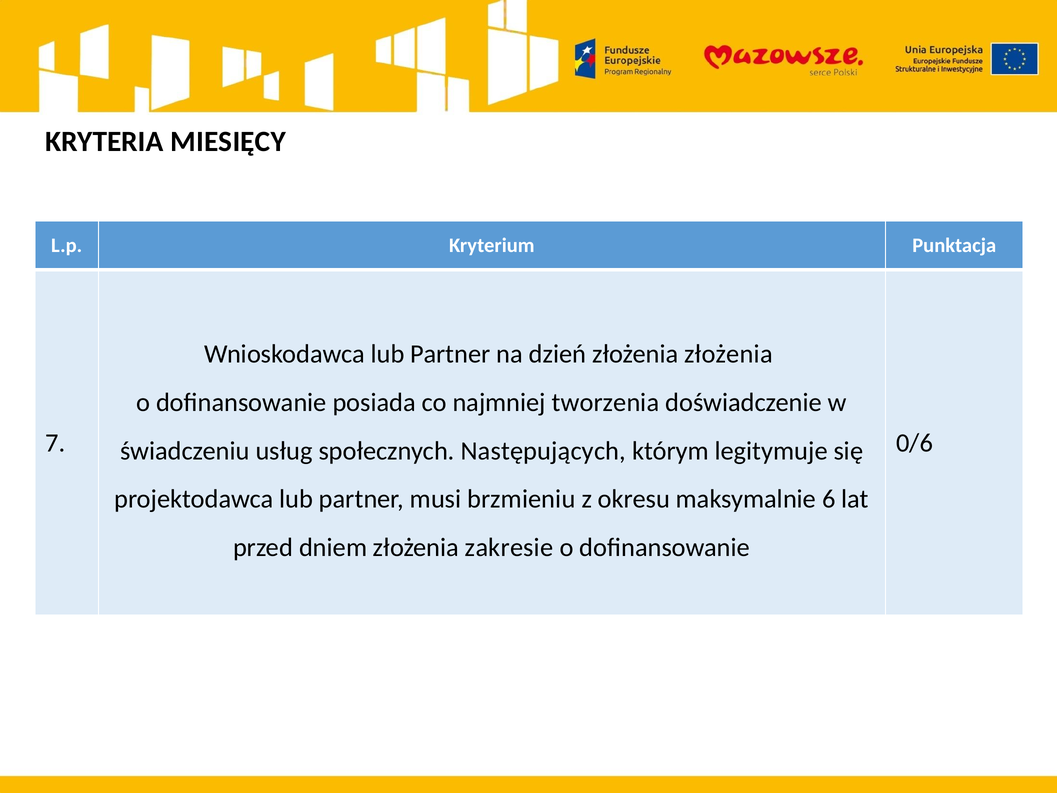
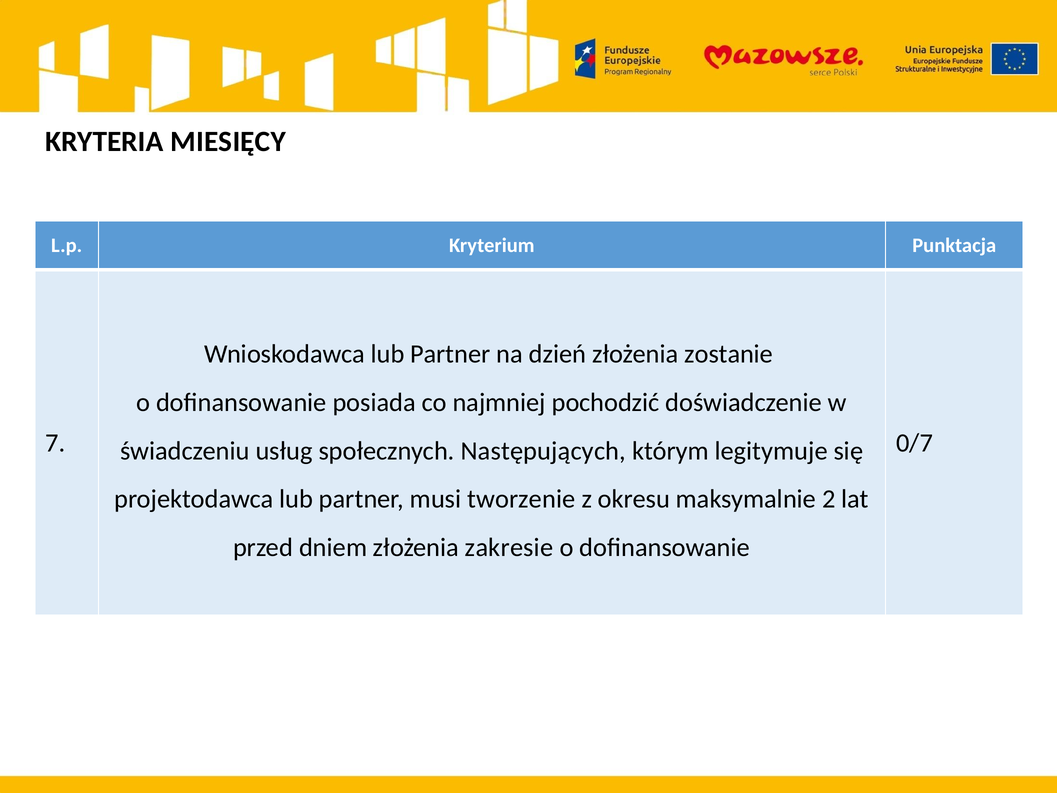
złożenia złożenia: złożenia -> zostanie
tworzenia: tworzenia -> pochodzić
0/6: 0/6 -> 0/7
brzmieniu: brzmieniu -> tworzenie
6: 6 -> 2
